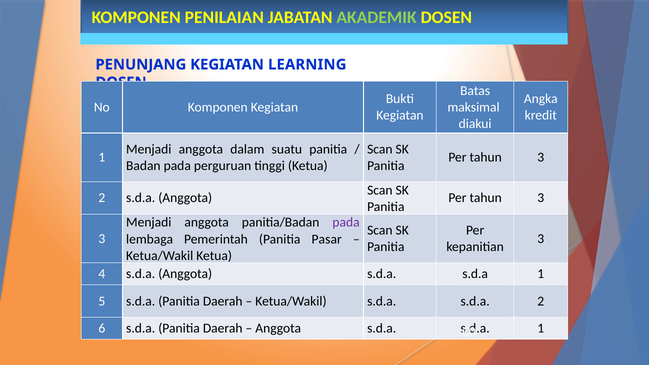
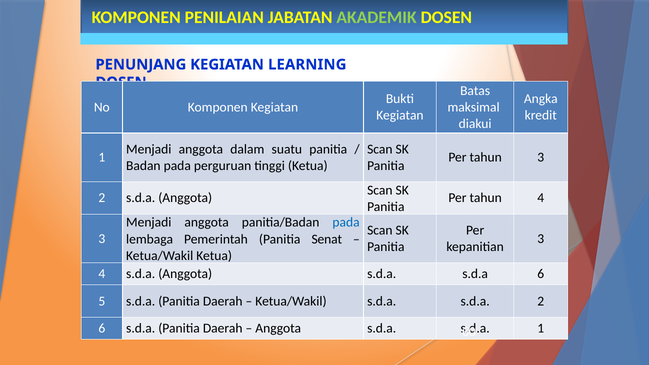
3 at (541, 198): 3 -> 4
pada at (346, 223) colour: purple -> blue
Pasar: Pasar -> Senat
1 at (541, 274): 1 -> 6
